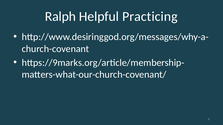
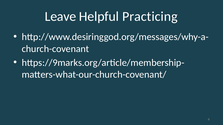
Ralph: Ralph -> Leave
